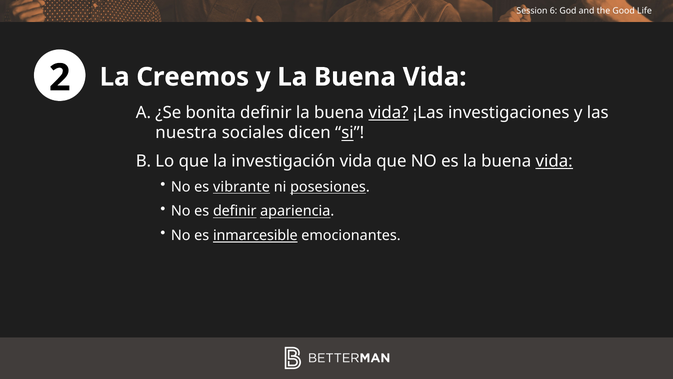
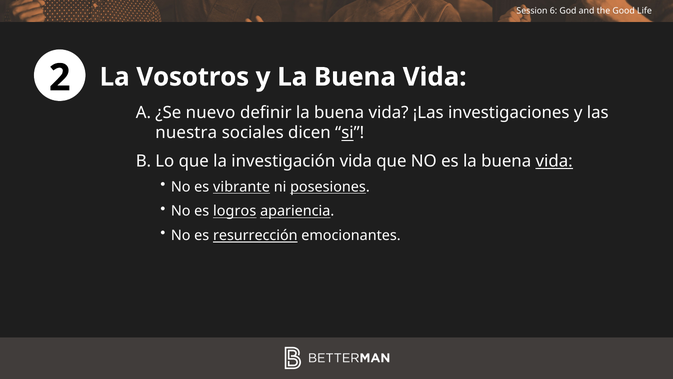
Creemos: Creemos -> Vosotros
bonita: bonita -> nuevo
vida at (389, 113) underline: present -> none
es definir: definir -> logros
inmarcesible: inmarcesible -> resurrección
